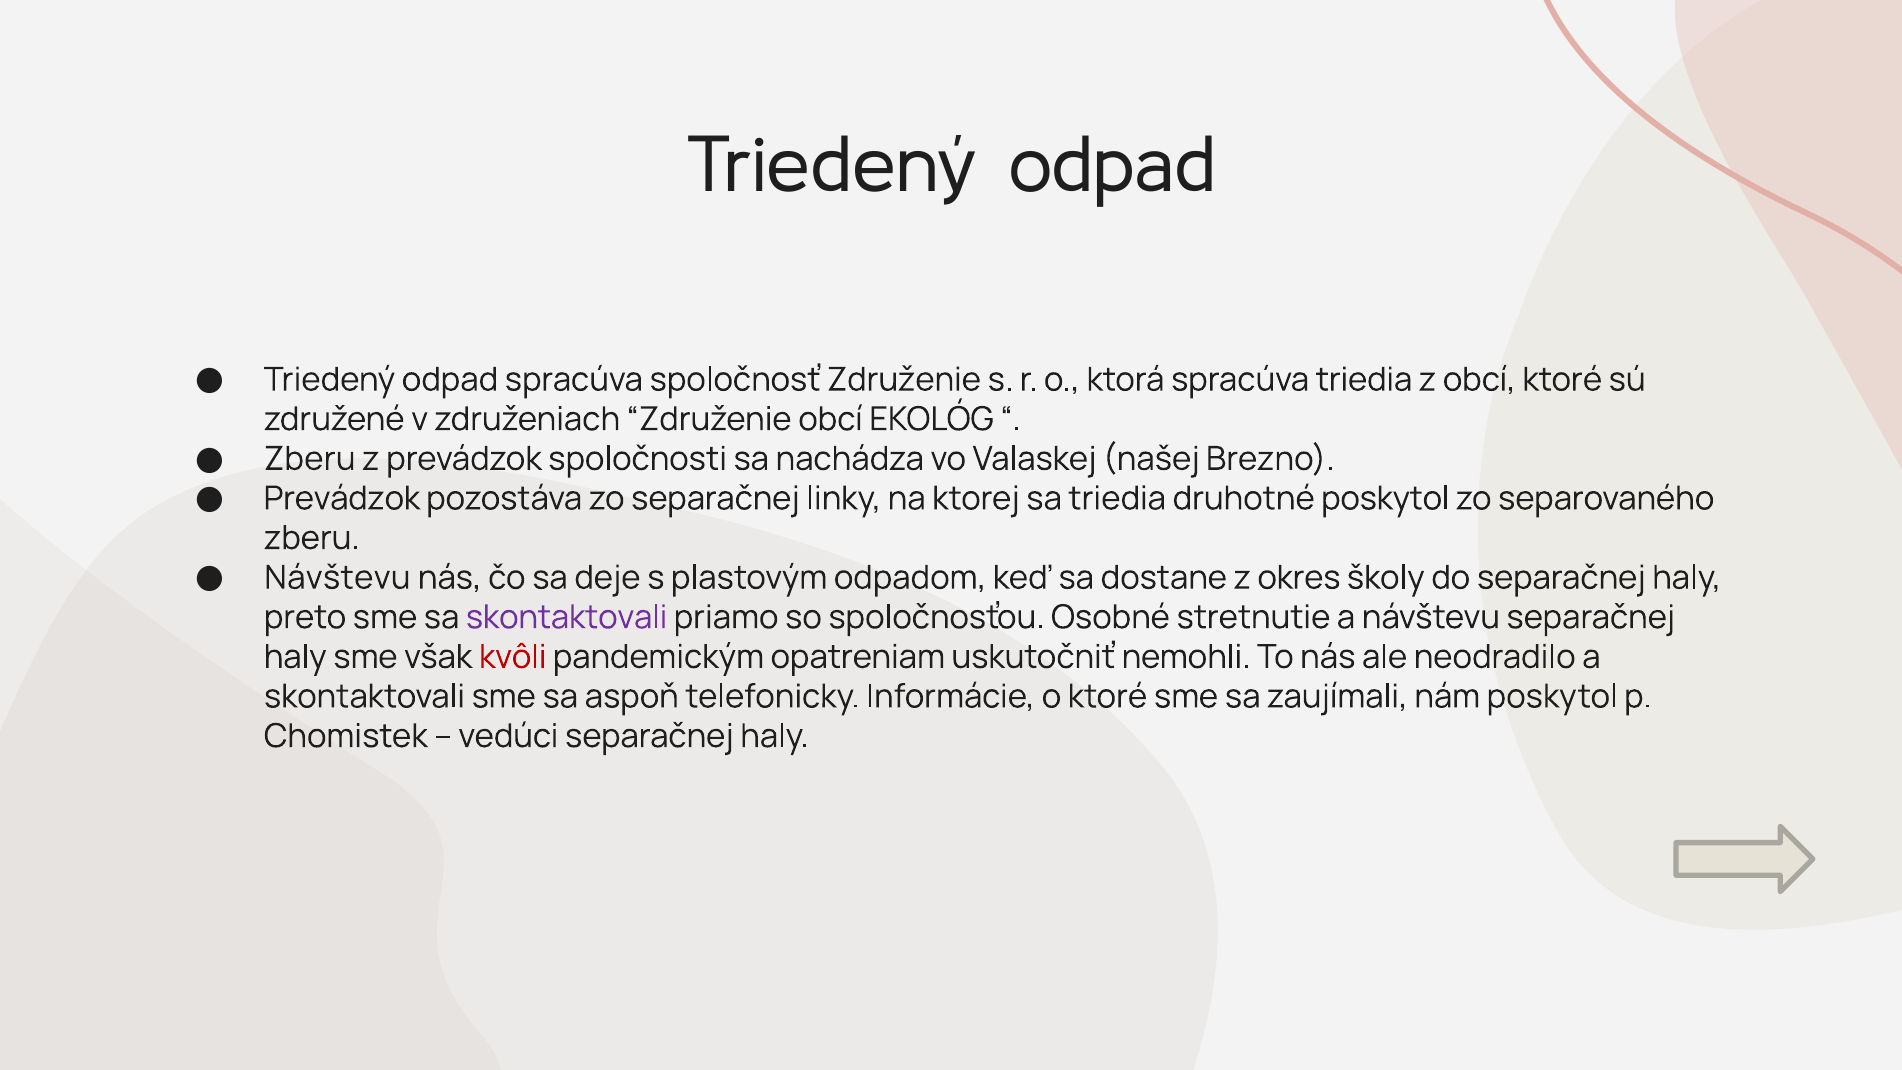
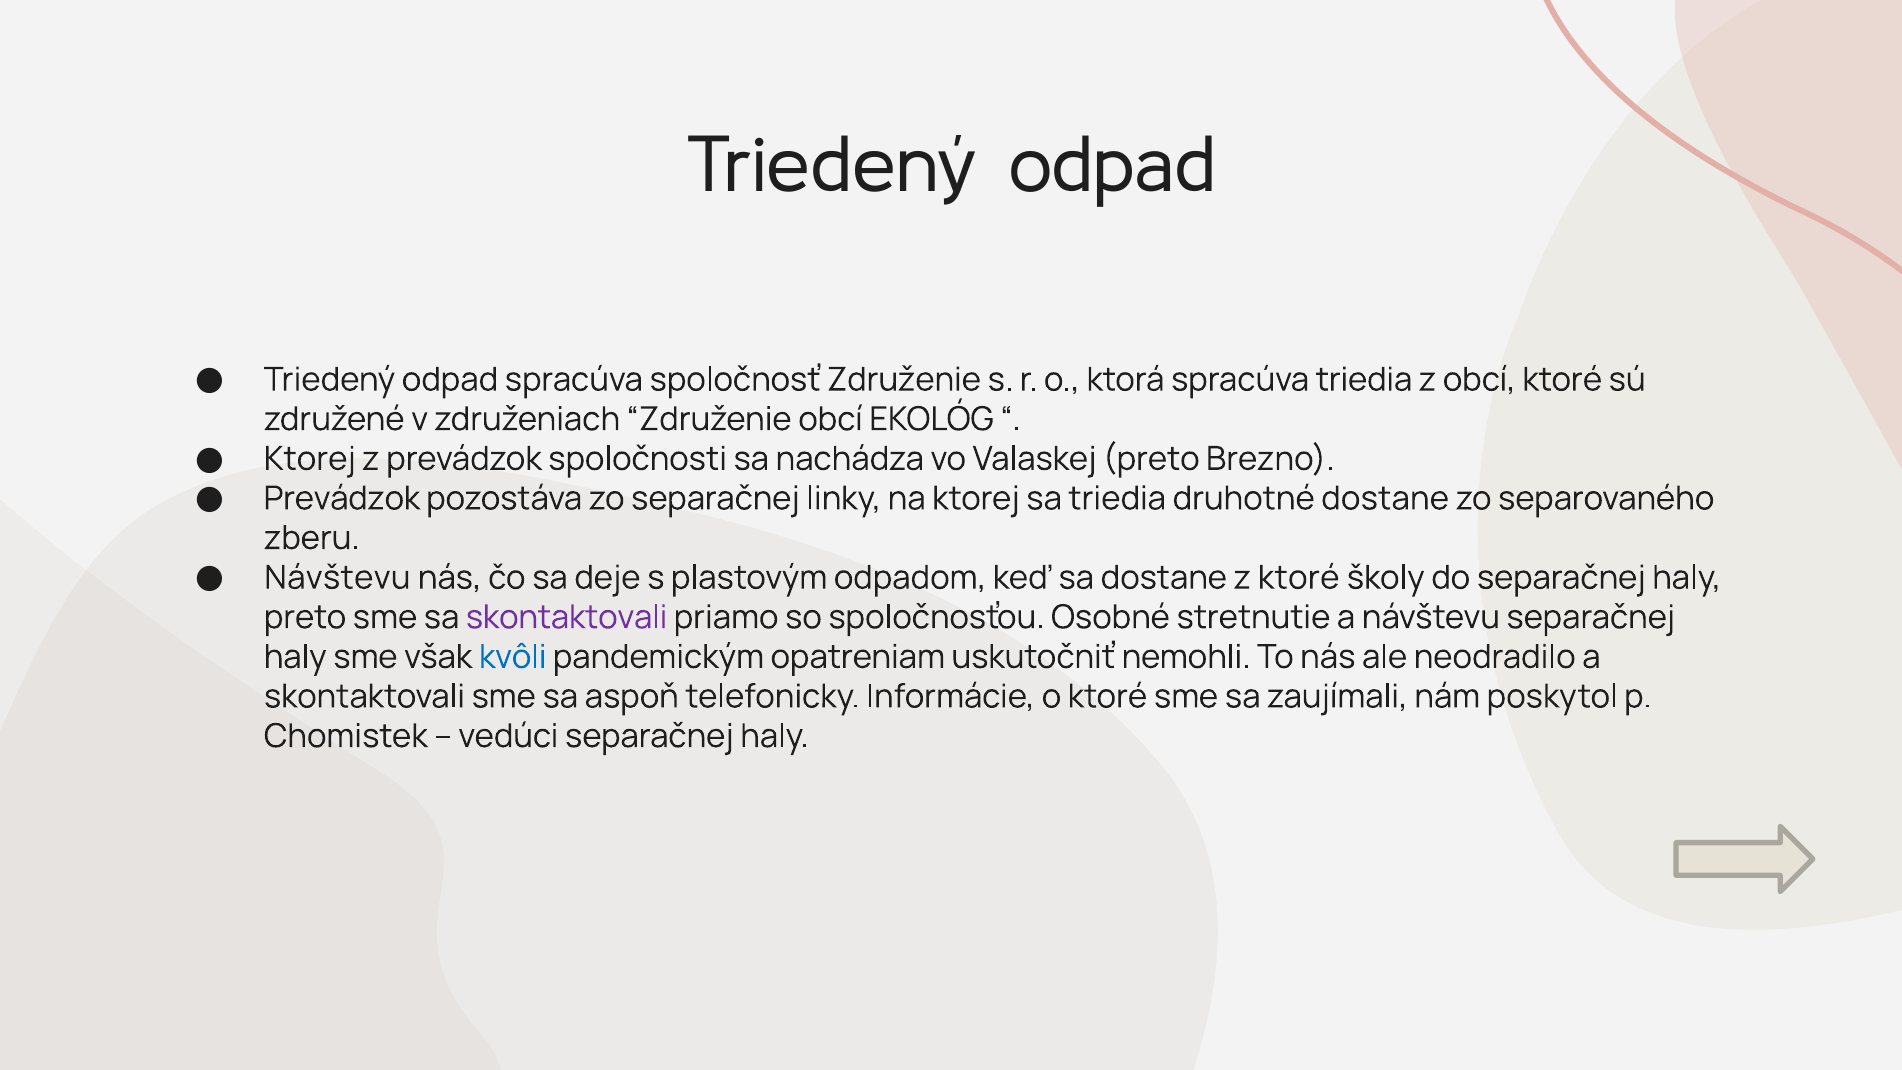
Zberu at (310, 459): Zberu -> Ktorej
Valaskej našej: našej -> preto
druhotné poskytol: poskytol -> dostane
z okres: okres -> ktoré
kvôli colour: red -> blue
